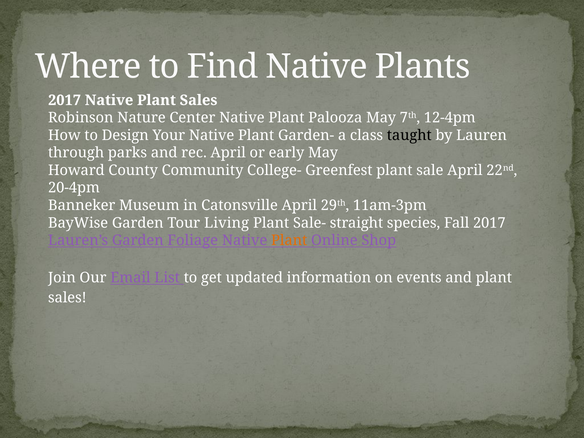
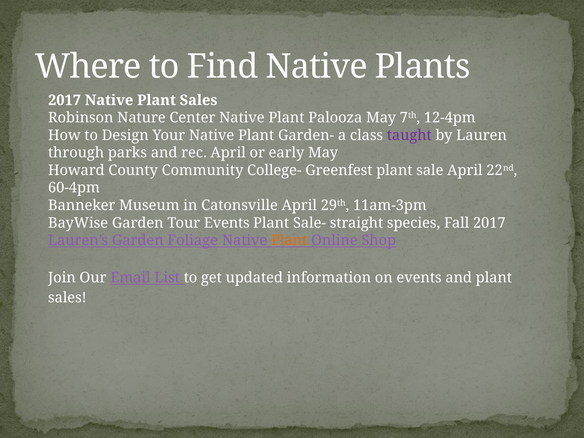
taught colour: black -> purple
20-4pm: 20-4pm -> 60-4pm
Tour Living: Living -> Events
